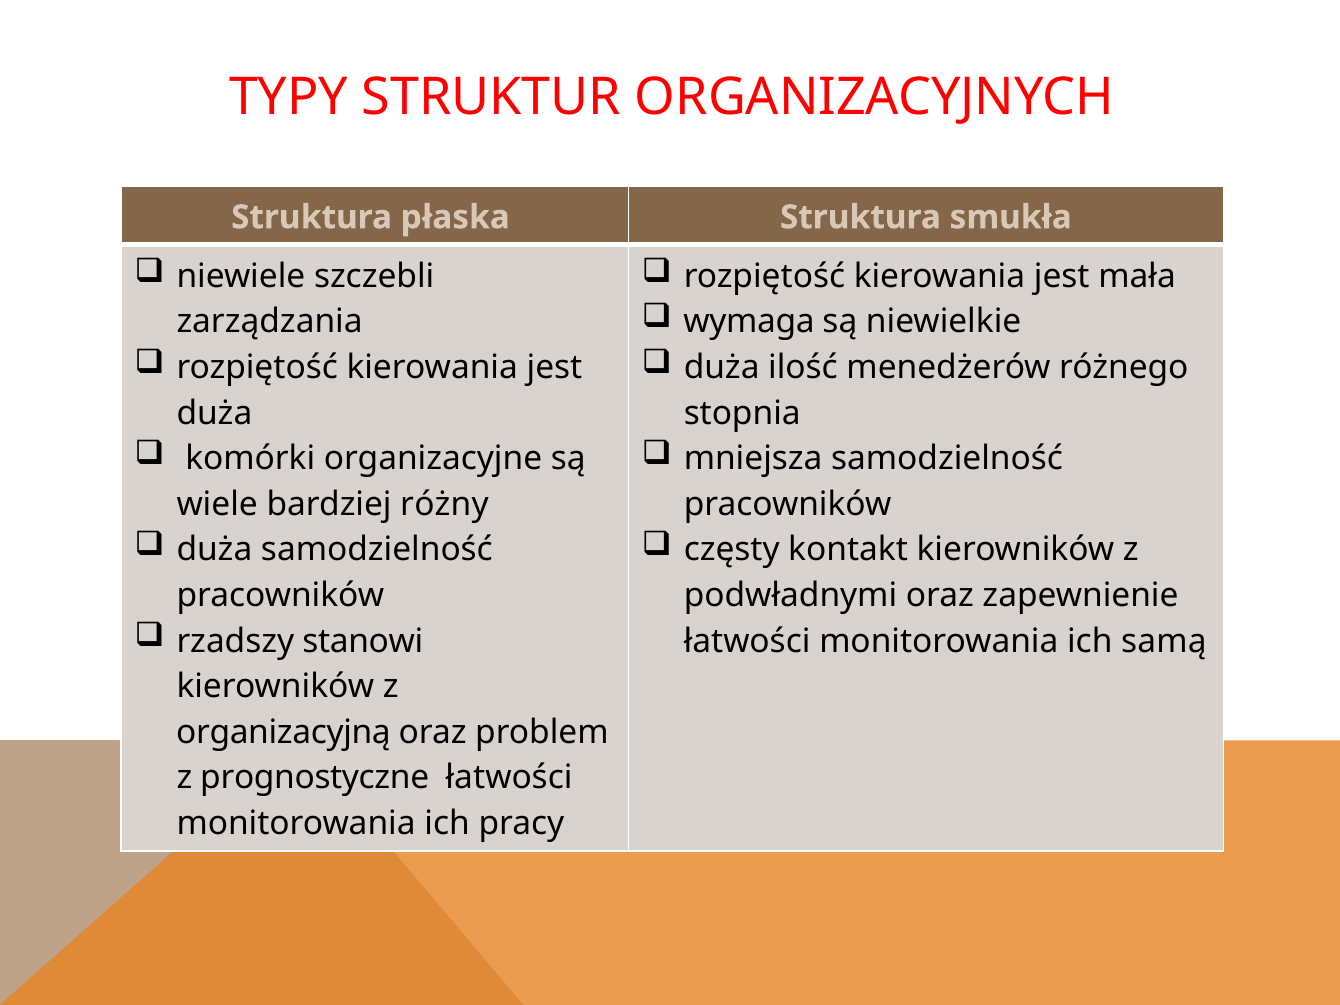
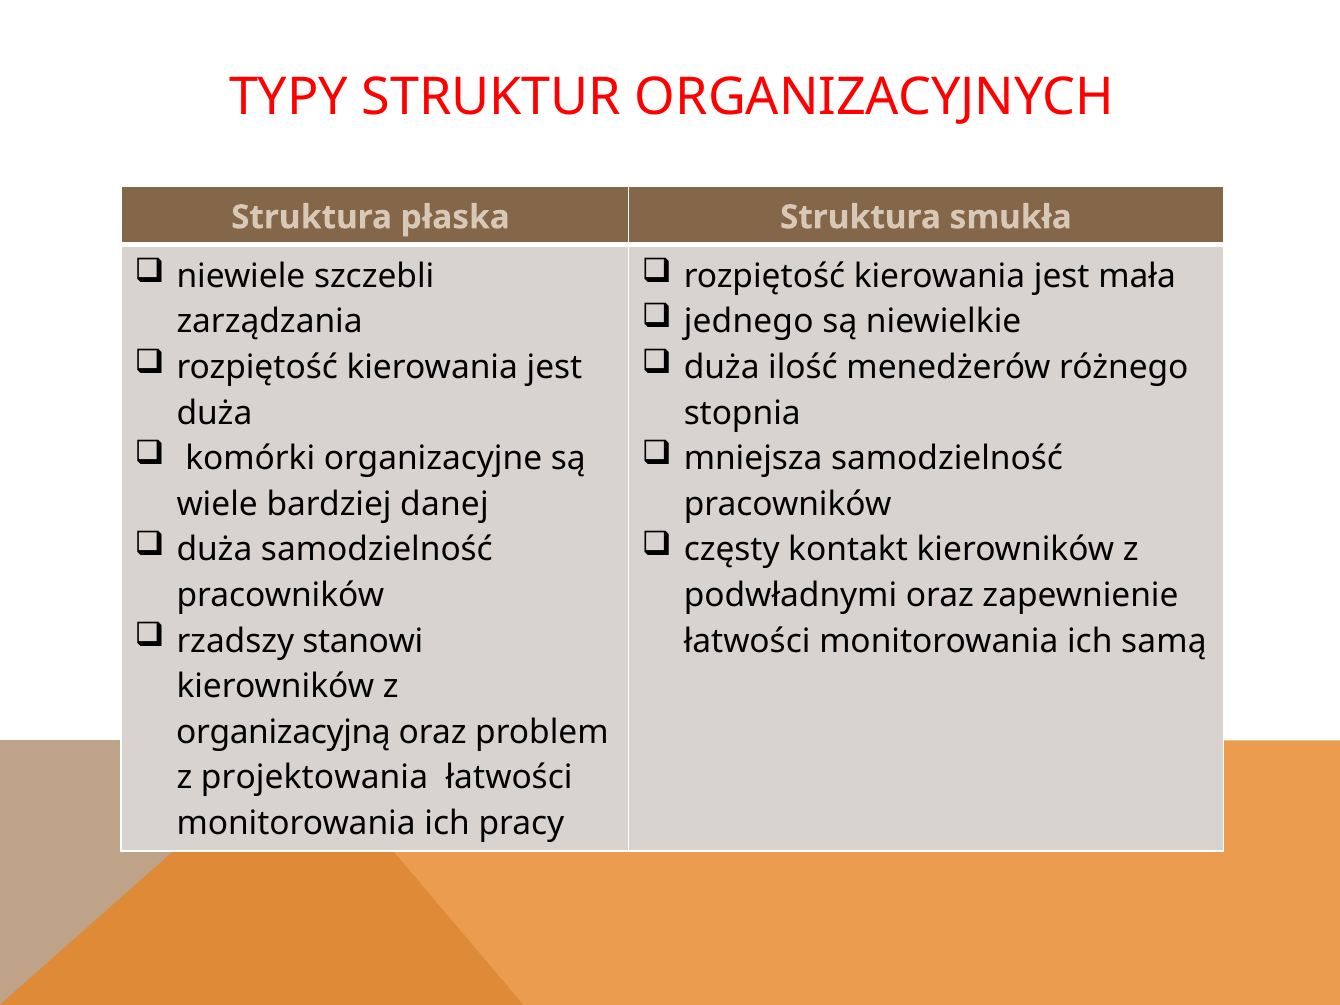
wymaga: wymaga -> jednego
różny: różny -> danej
prognostyczne: prognostyczne -> projektowania
